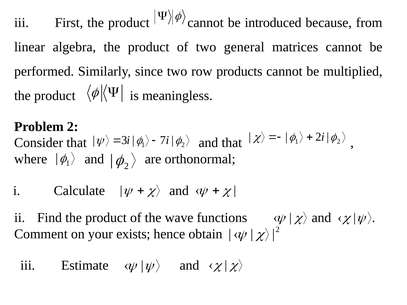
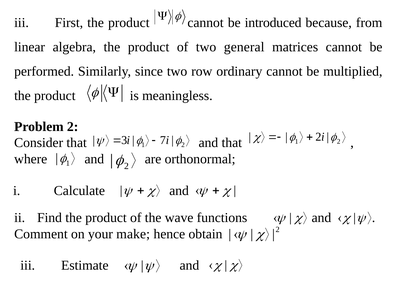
products: products -> ordinary
exists: exists -> make
